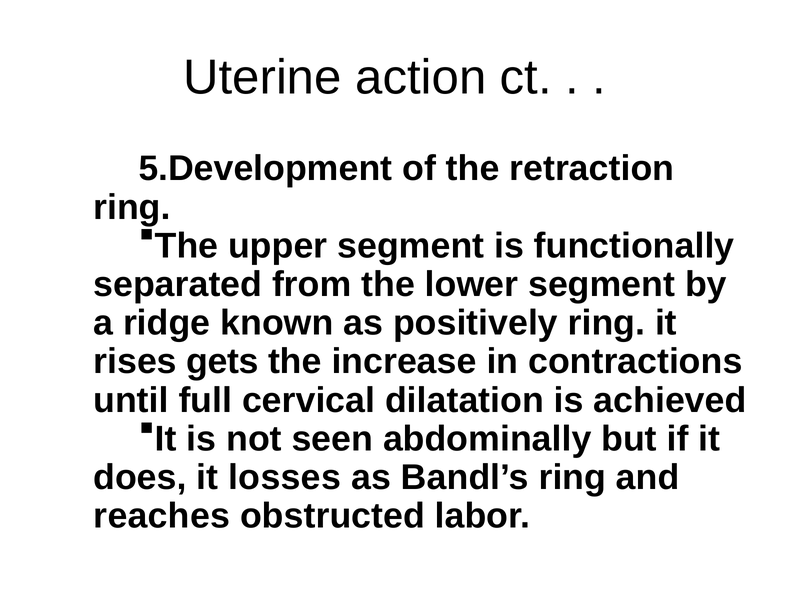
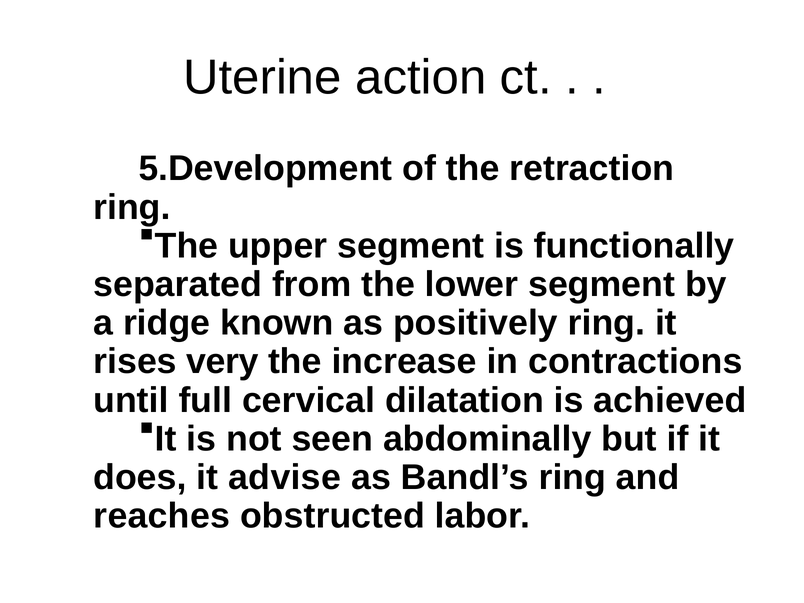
gets: gets -> very
losses: losses -> advise
